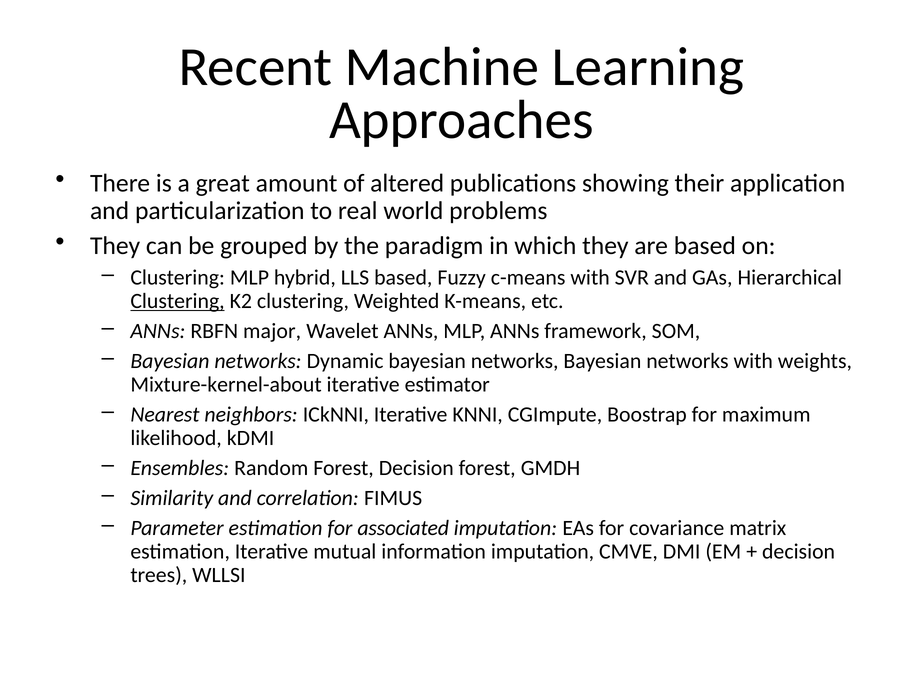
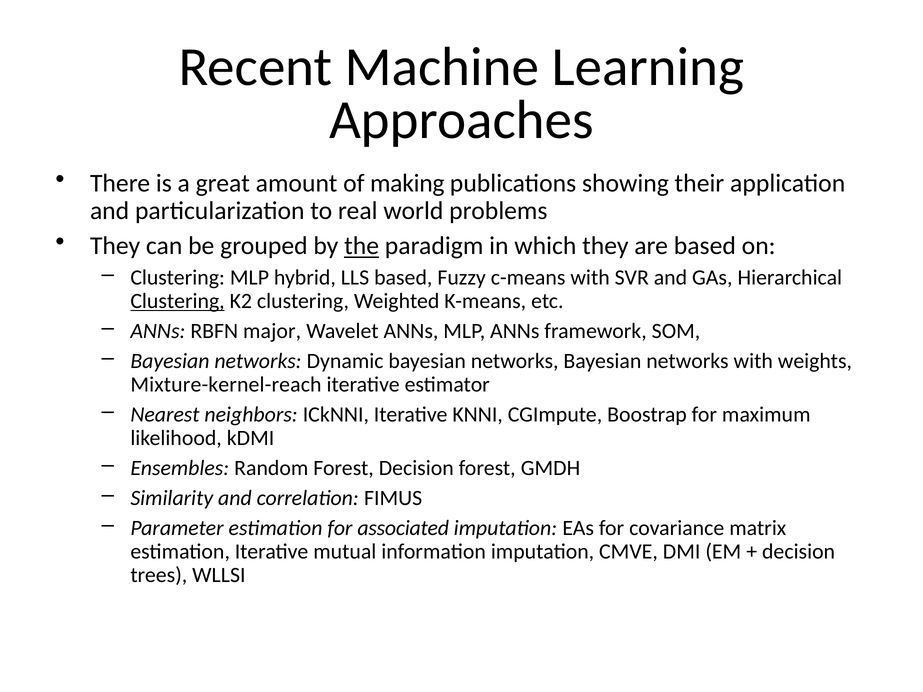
altered: altered -> making
the underline: none -> present
Mixture-kernel-about: Mixture-kernel-about -> Mixture-kernel-reach
